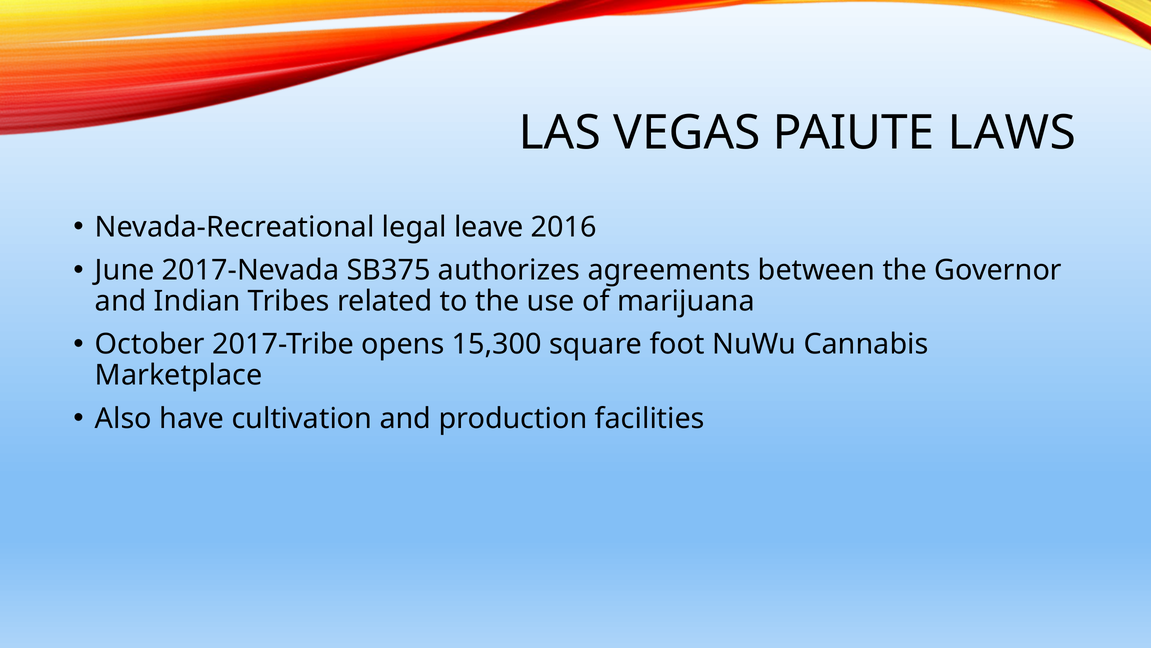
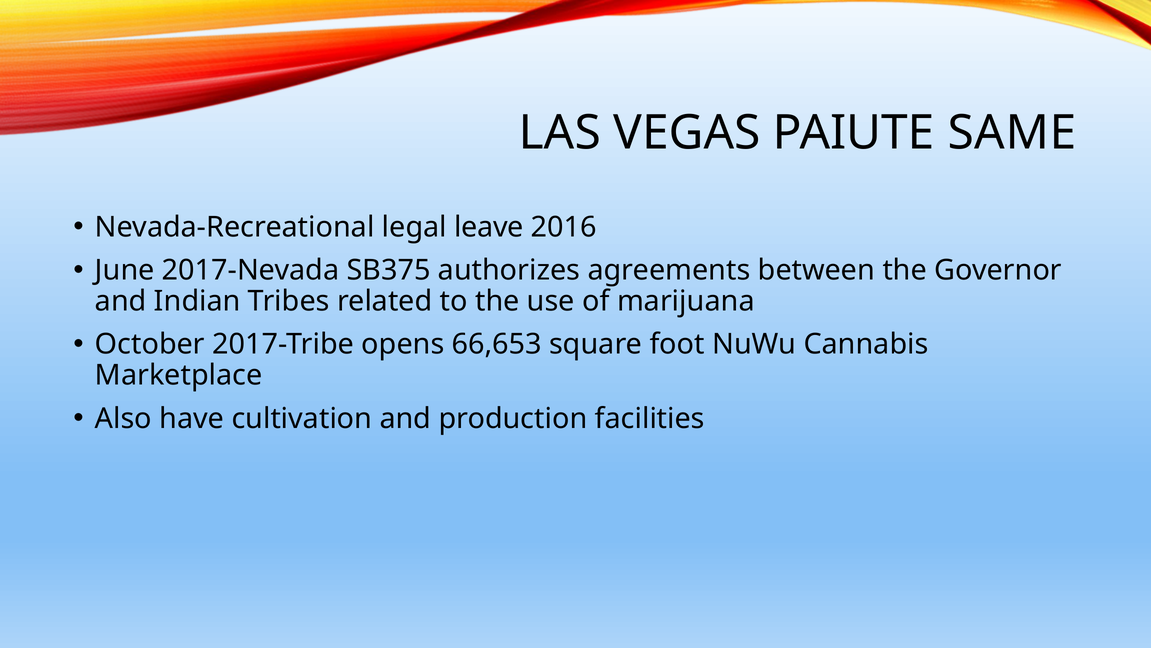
LAWS: LAWS -> SAME
15,300: 15,300 -> 66,653
